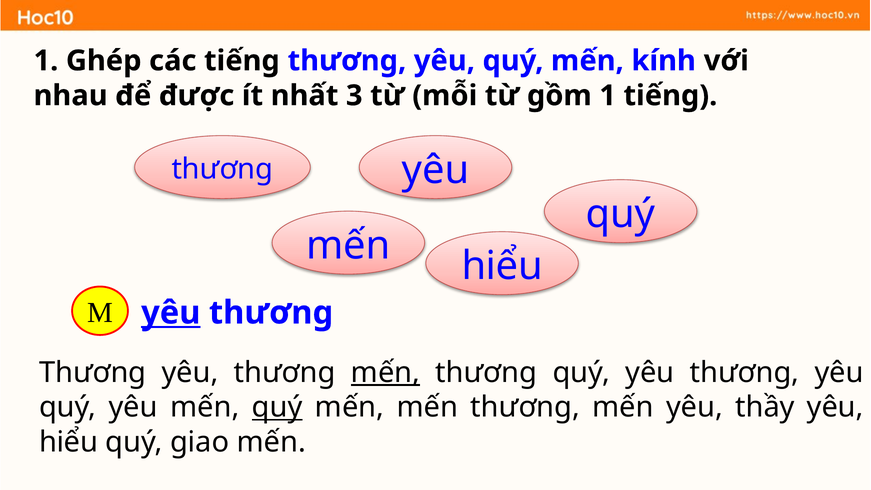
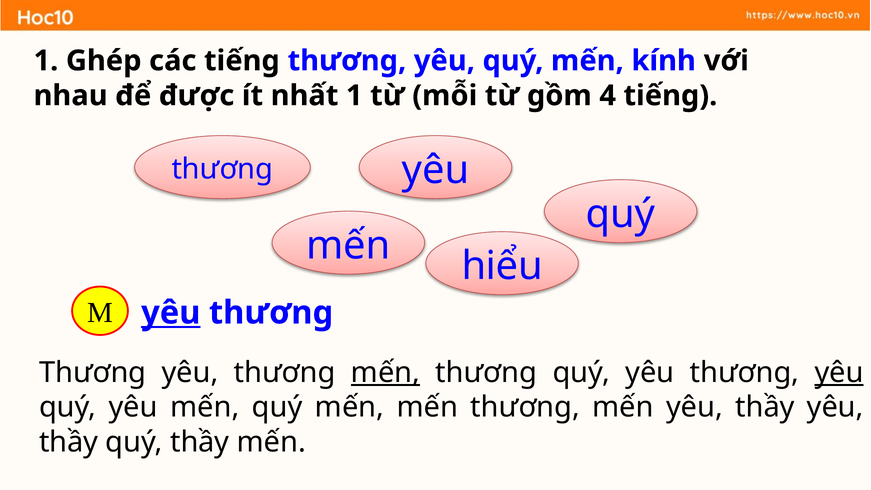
nhất 3: 3 -> 1
gồm 1: 1 -> 4
yêu at (839, 373) underline: none -> present
quý at (277, 407) underline: present -> none
hiểu at (69, 442): hiểu -> thầy
quý giao: giao -> thầy
